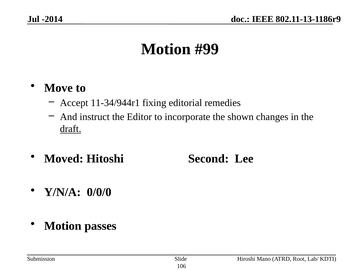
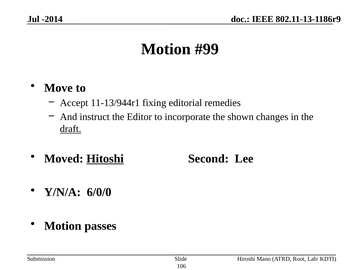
11-34/944r1: 11-34/944r1 -> 11-13/944r1
Hitoshi underline: none -> present
0/0/0: 0/0/0 -> 6/0/0
